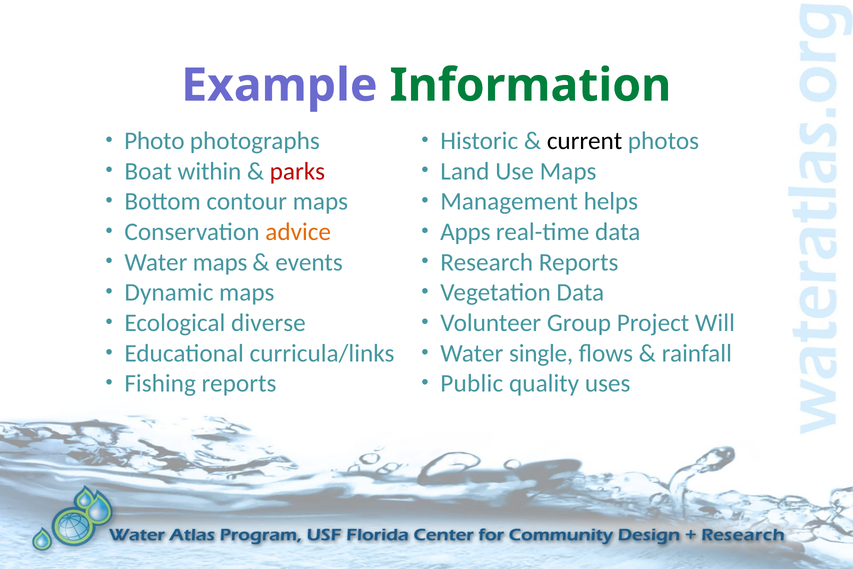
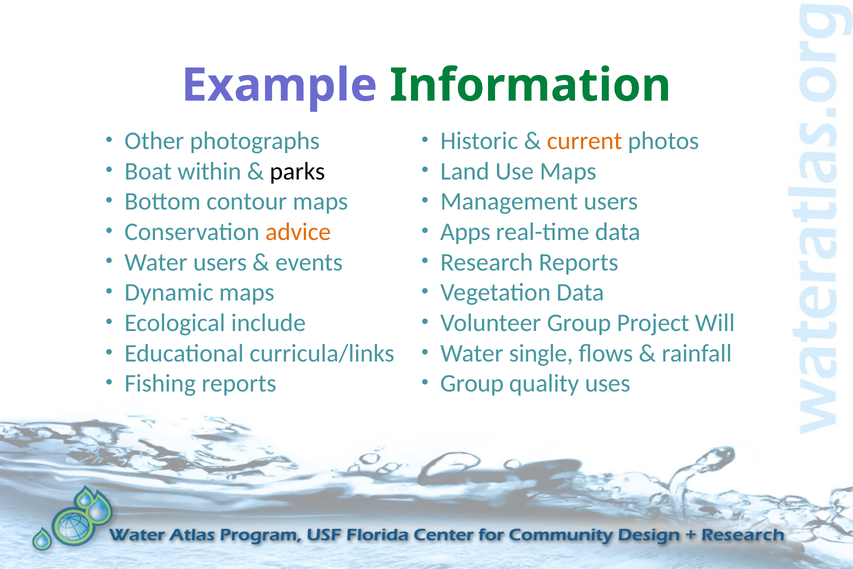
Photo: Photo -> Other
current colour: black -> orange
parks colour: red -> black
Management helps: helps -> users
Water maps: maps -> users
diverse: diverse -> include
Public at (472, 383): Public -> Group
